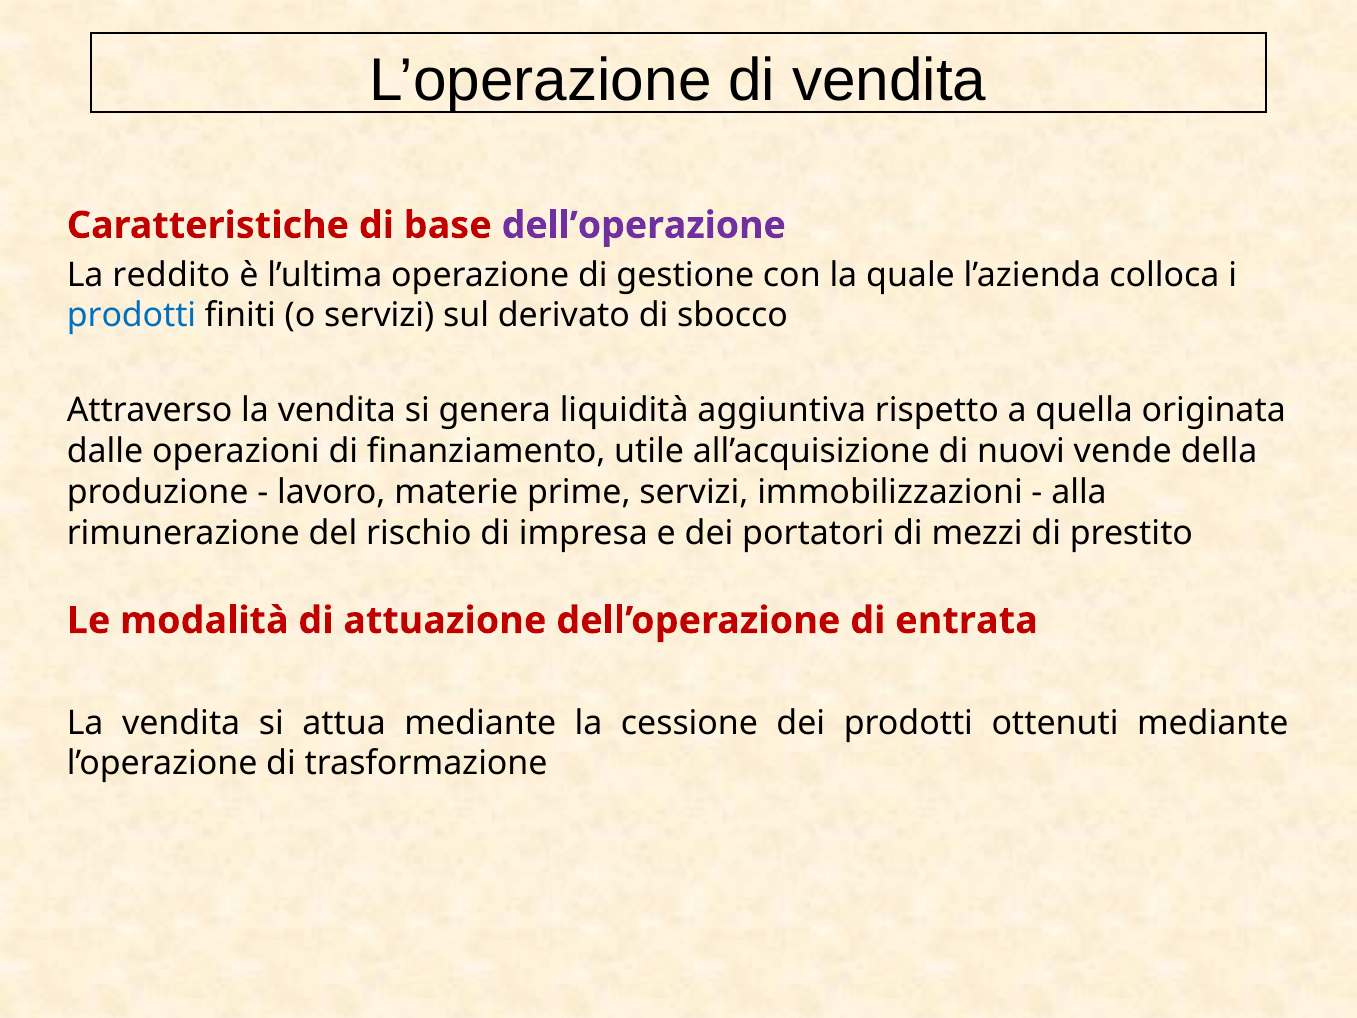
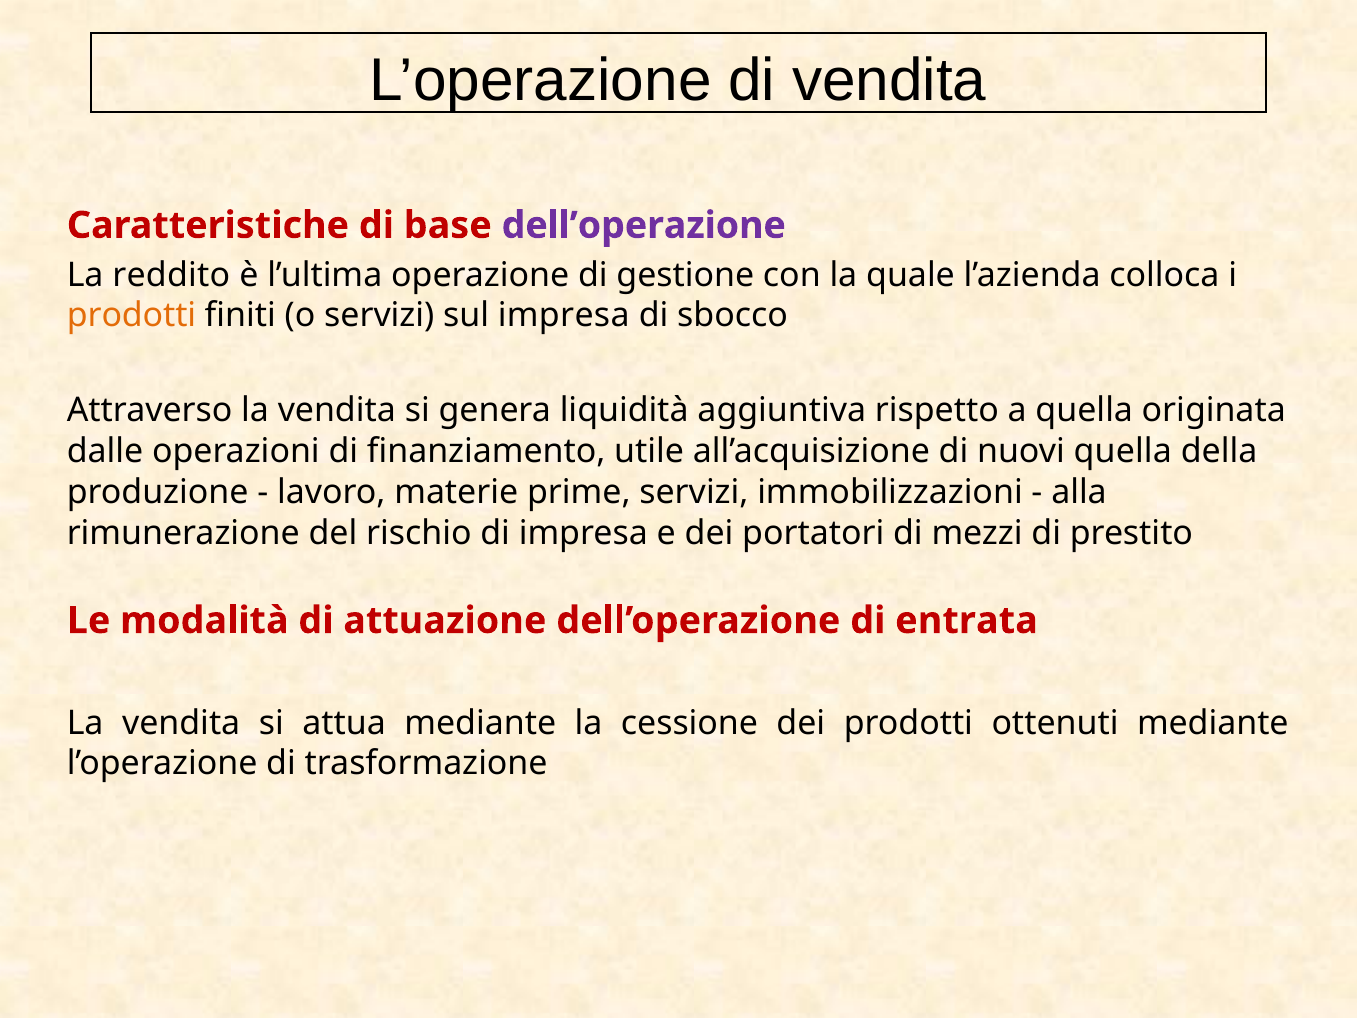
prodotti at (131, 316) colour: blue -> orange
sul derivato: derivato -> impresa
nuovi vende: vende -> quella
